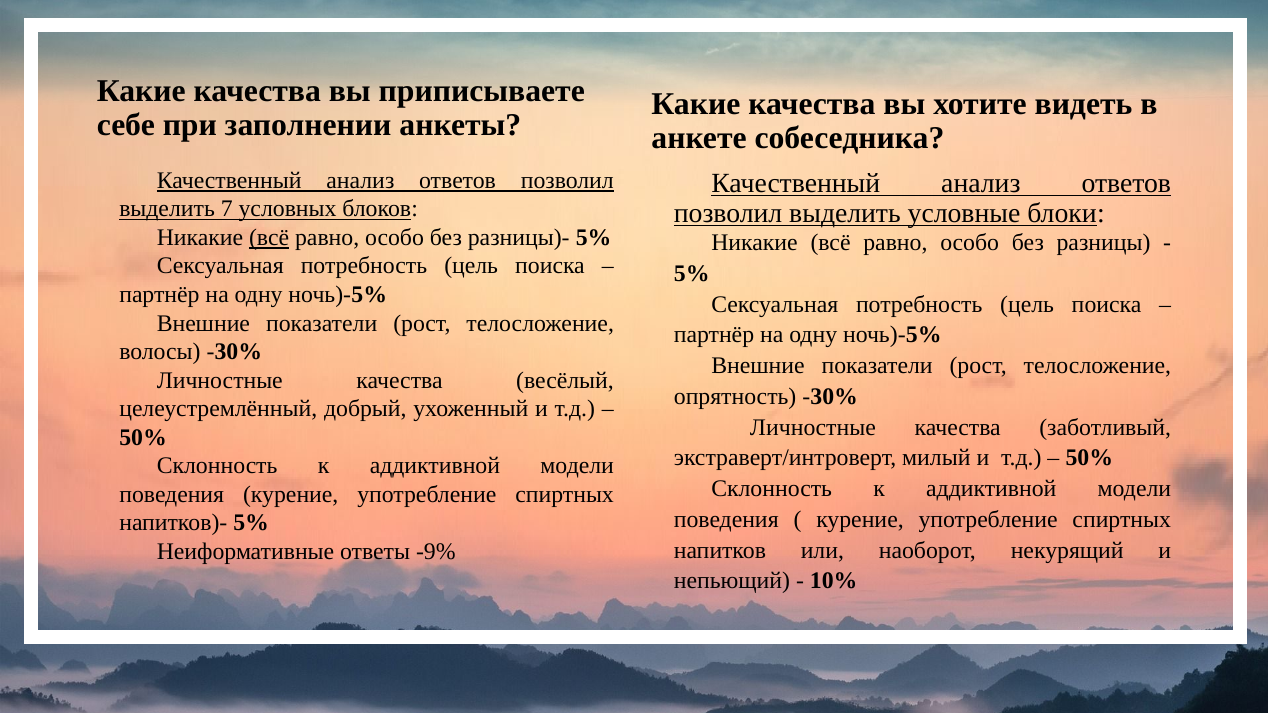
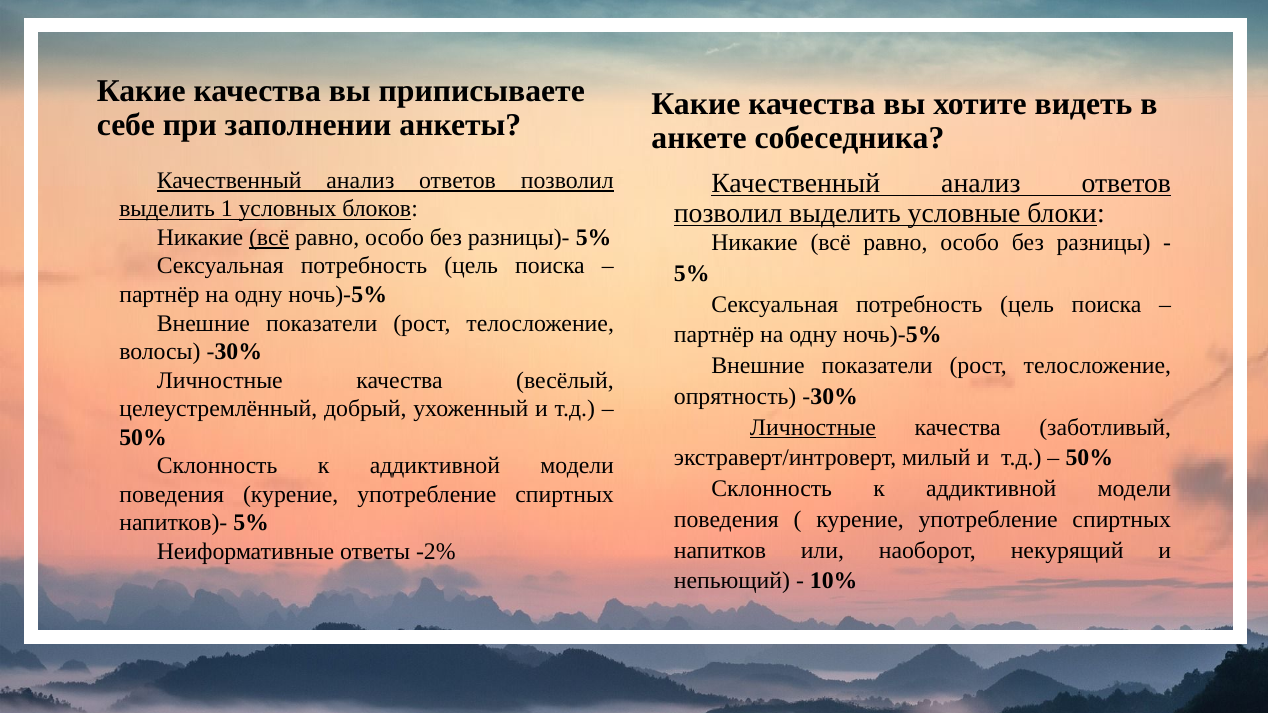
7: 7 -> 1
Личностные at (813, 427) underline: none -> present
-9%: -9% -> -2%
